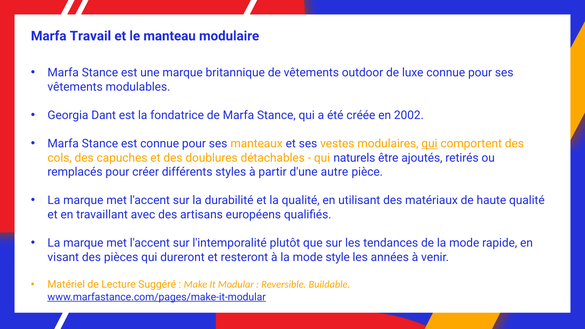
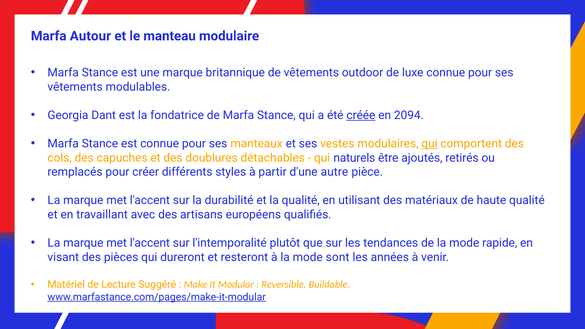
Travail: Travail -> Autour
créée underline: none -> present
2002: 2002 -> 2094
style: style -> sont
